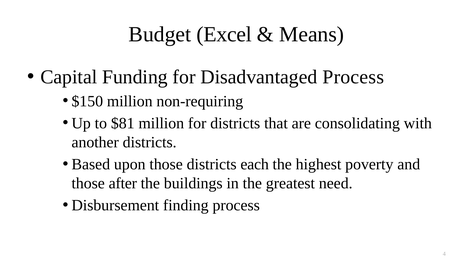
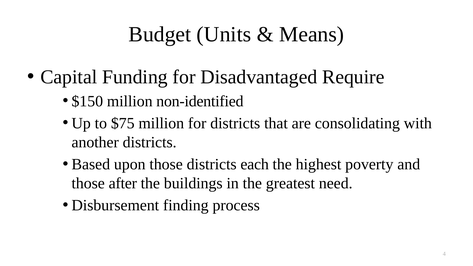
Excel: Excel -> Units
Disadvantaged Process: Process -> Require
non-requiring: non-requiring -> non-identified
$81: $81 -> $75
